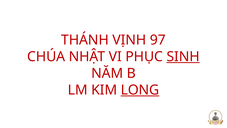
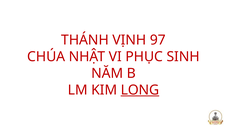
SINH underline: present -> none
